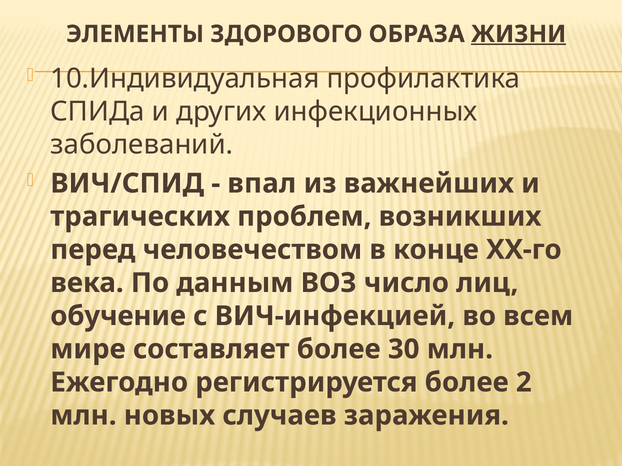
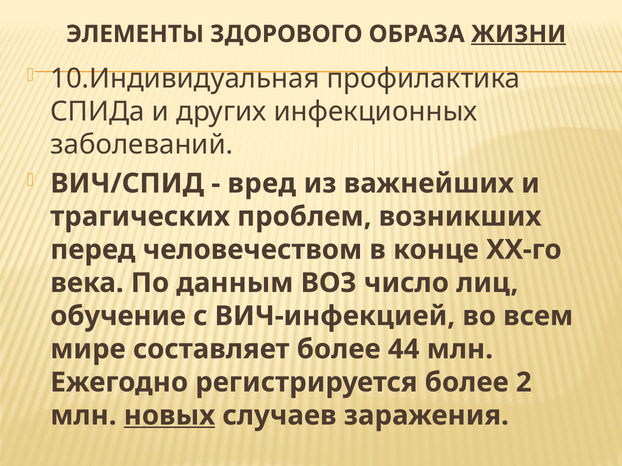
впал: впал -> вред
30: 30 -> 44
новых underline: none -> present
